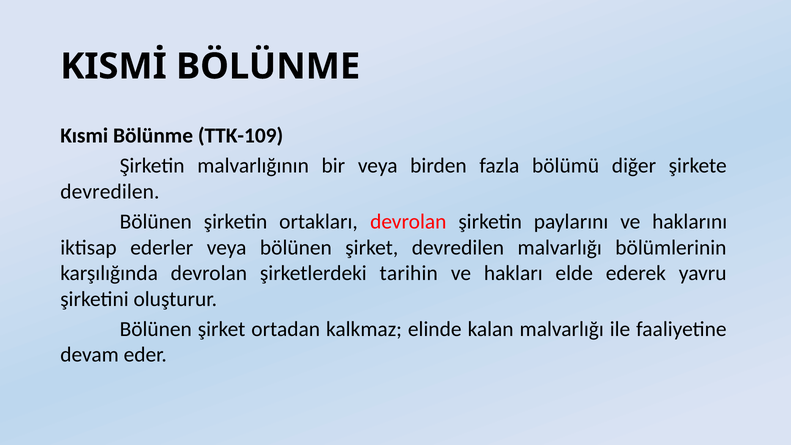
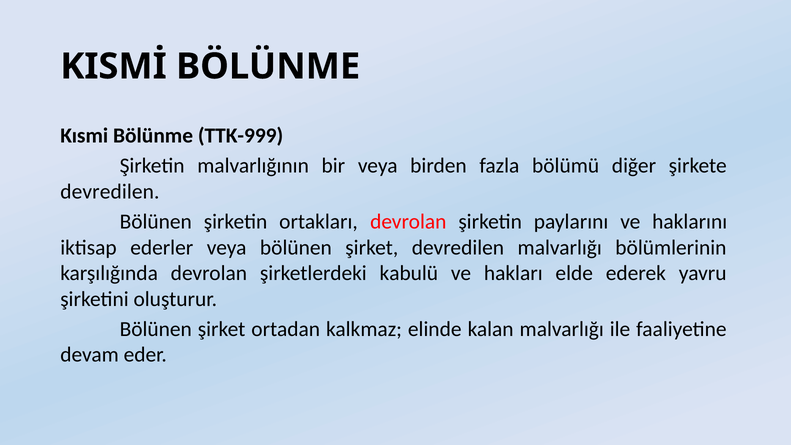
TTK-109: TTK-109 -> TTK-999
tarihin: tarihin -> kabulü
